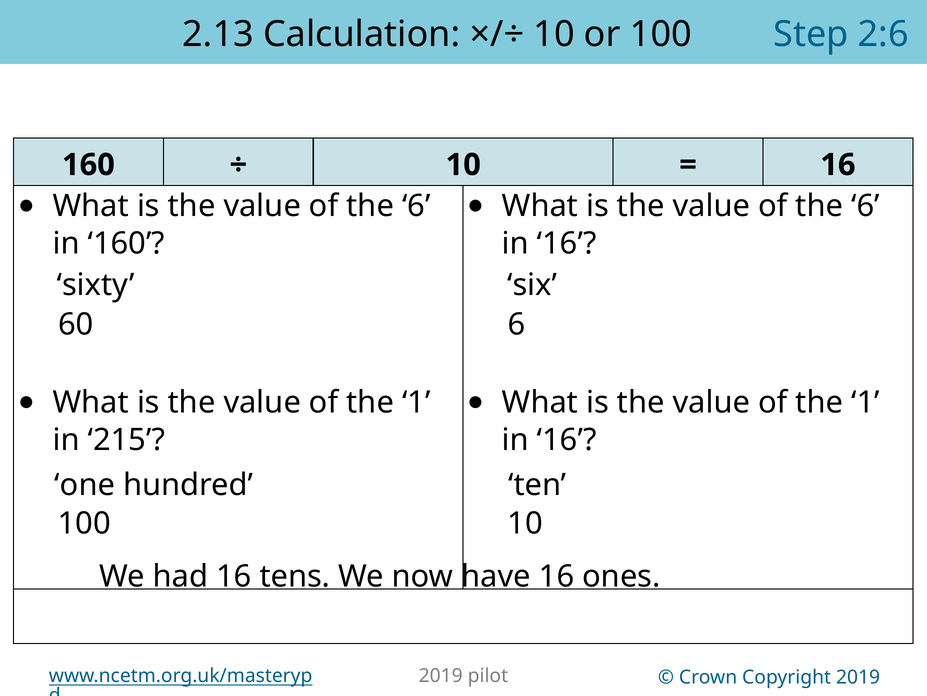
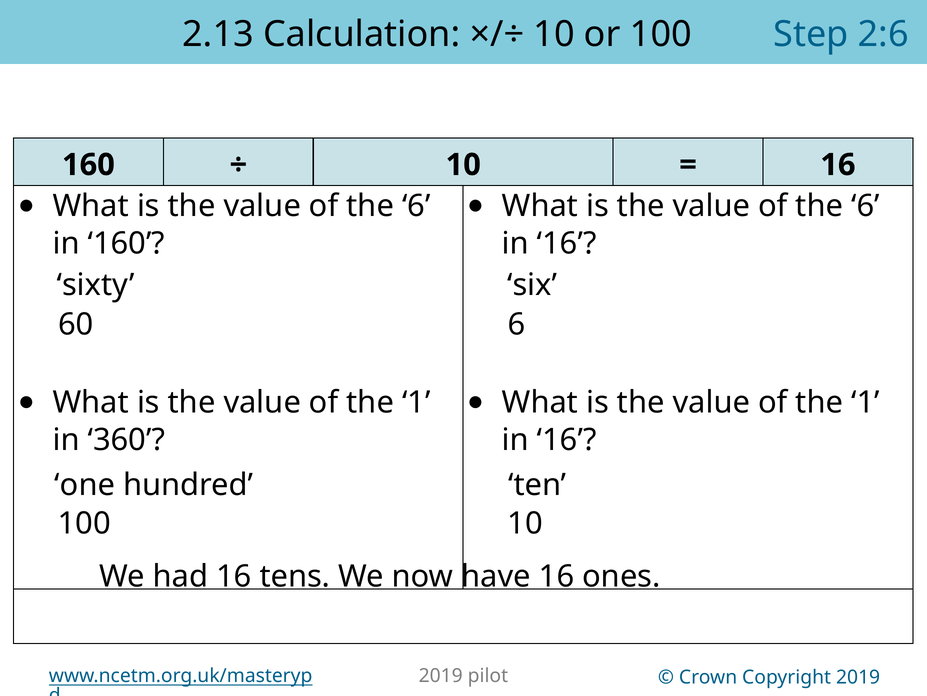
215: 215 -> 360
